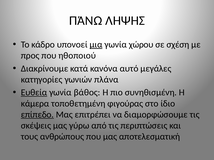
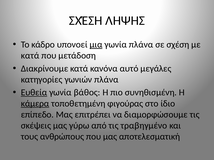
ΠΆΝΩ at (86, 21): ΠΆΝΩ -> ΣΧΈΣΗ
γωνία χώρου: χώρου -> πλάνα
προς at (30, 56): προς -> κατά
ηθοποιού: ηθοποιού -> μετάδοση
κάμερα underline: none -> present
επίπεδο underline: present -> none
περιπτώσεις: περιπτώσεις -> τραβηγμένο
